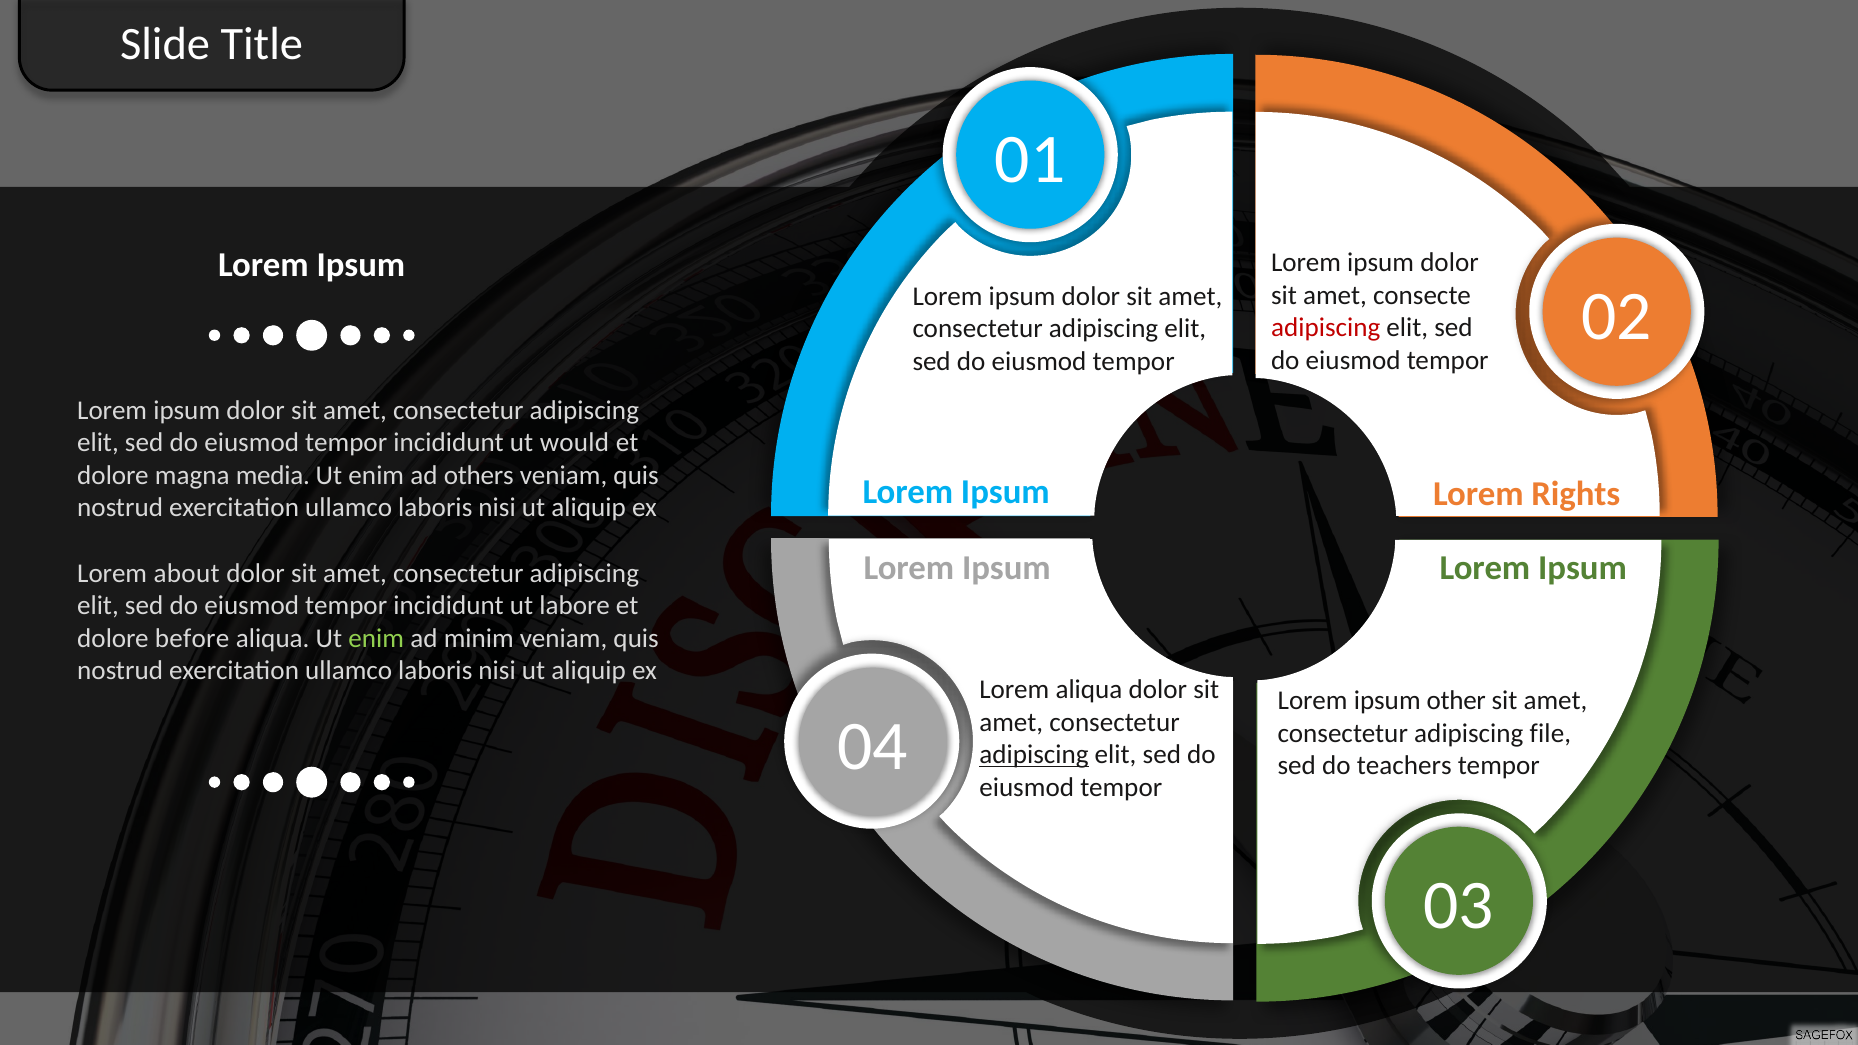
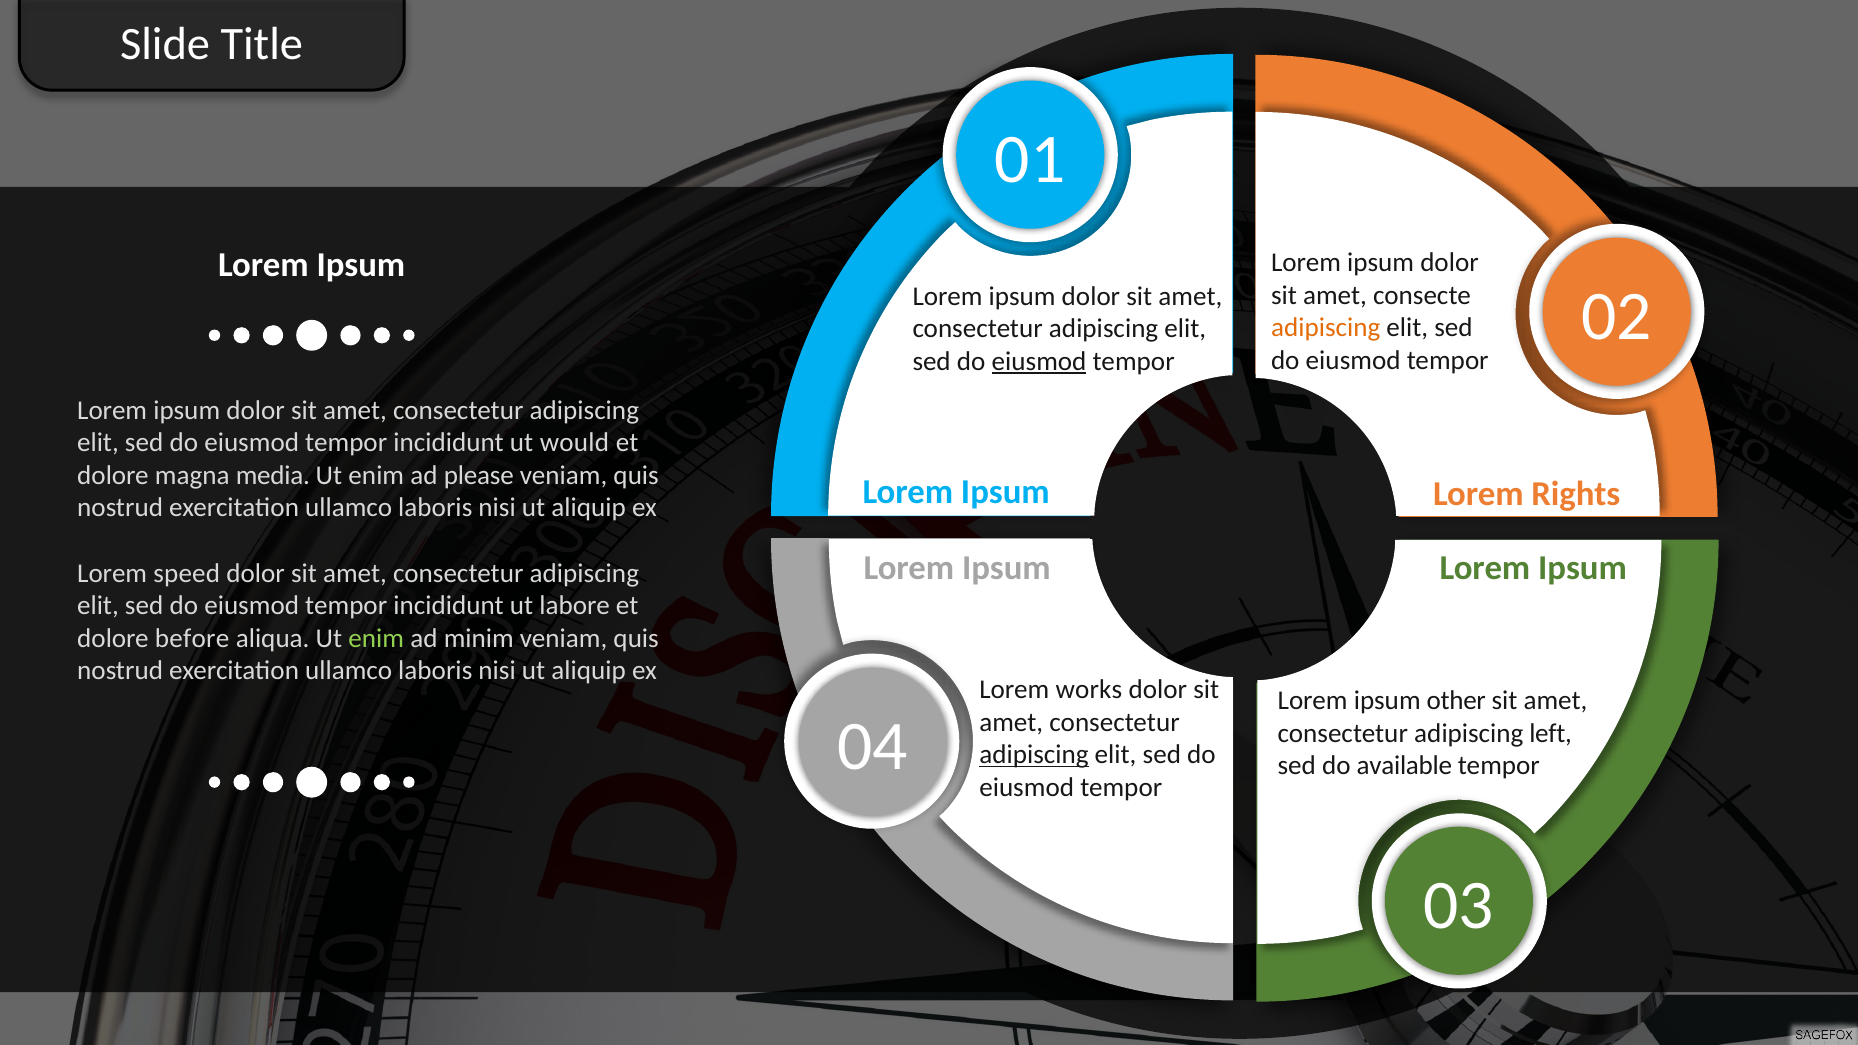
adipiscing at (1326, 328) colour: red -> orange
eiusmod at (1039, 361) underline: none -> present
others: others -> please
about: about -> speed
Lorem aliqua: aliqua -> works
file: file -> left
teachers: teachers -> available
